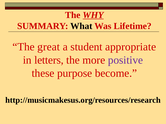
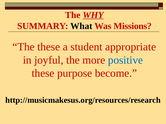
Lifetime: Lifetime -> Missions
The great: great -> these
letters: letters -> joyful
positive colour: purple -> blue
